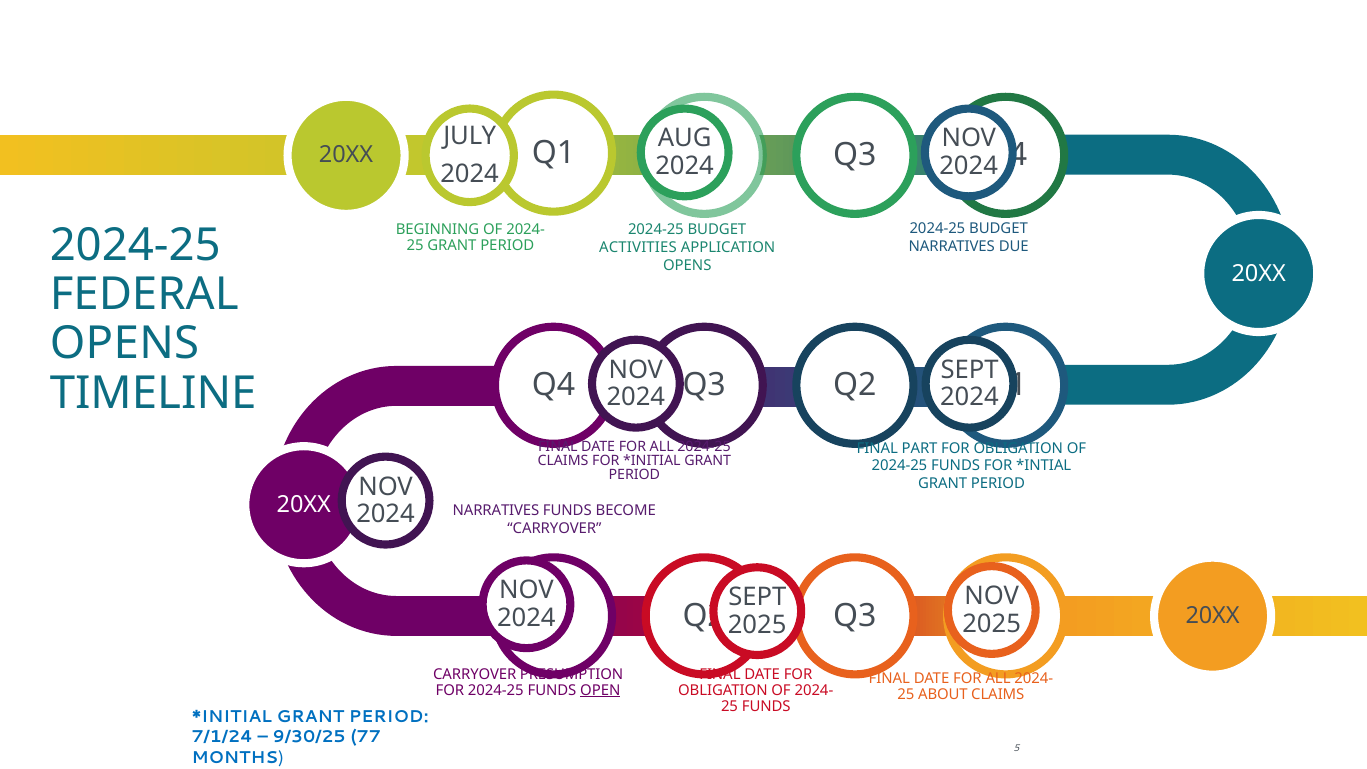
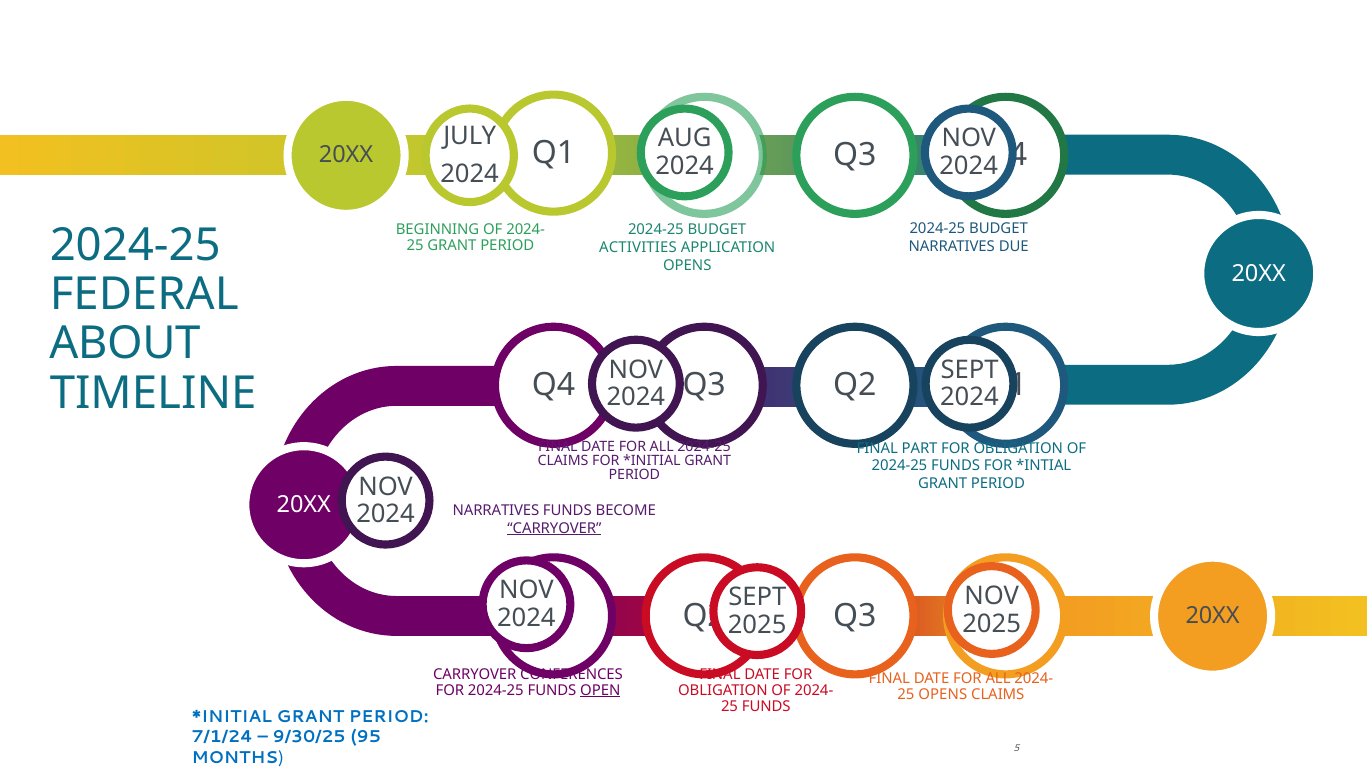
OPENS at (125, 344): OPENS -> ABOUT
CARRYOVER at (554, 528) underline: none -> present
PRESUMPTION: PRESUMPTION -> CONFERENCES
ABOUT at (943, 694): ABOUT -> OPENS
77: 77 -> 95
